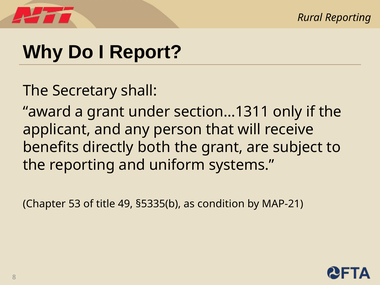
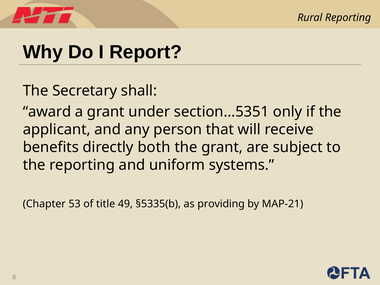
section…1311: section…1311 -> section…5351
condition: condition -> providing
